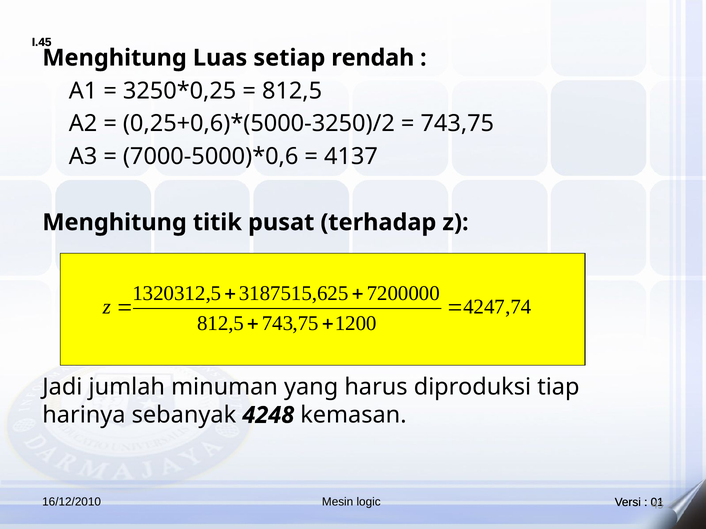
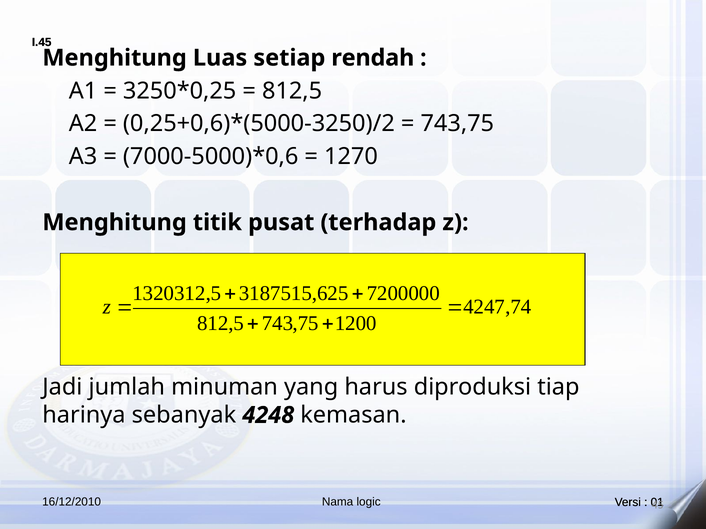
4137: 4137 -> 1270
Mesin: Mesin -> Nama
